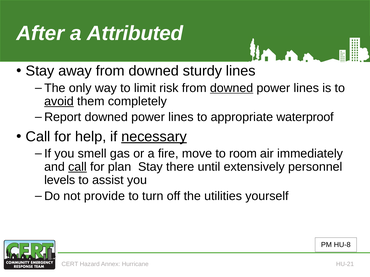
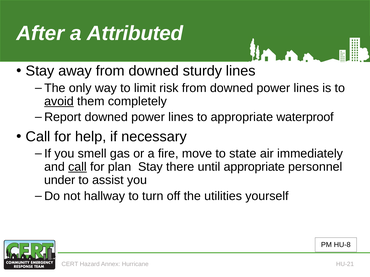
downed at (232, 88) underline: present -> none
necessary underline: present -> none
room: room -> state
until extensively: extensively -> appropriate
levels: levels -> under
provide: provide -> hallway
